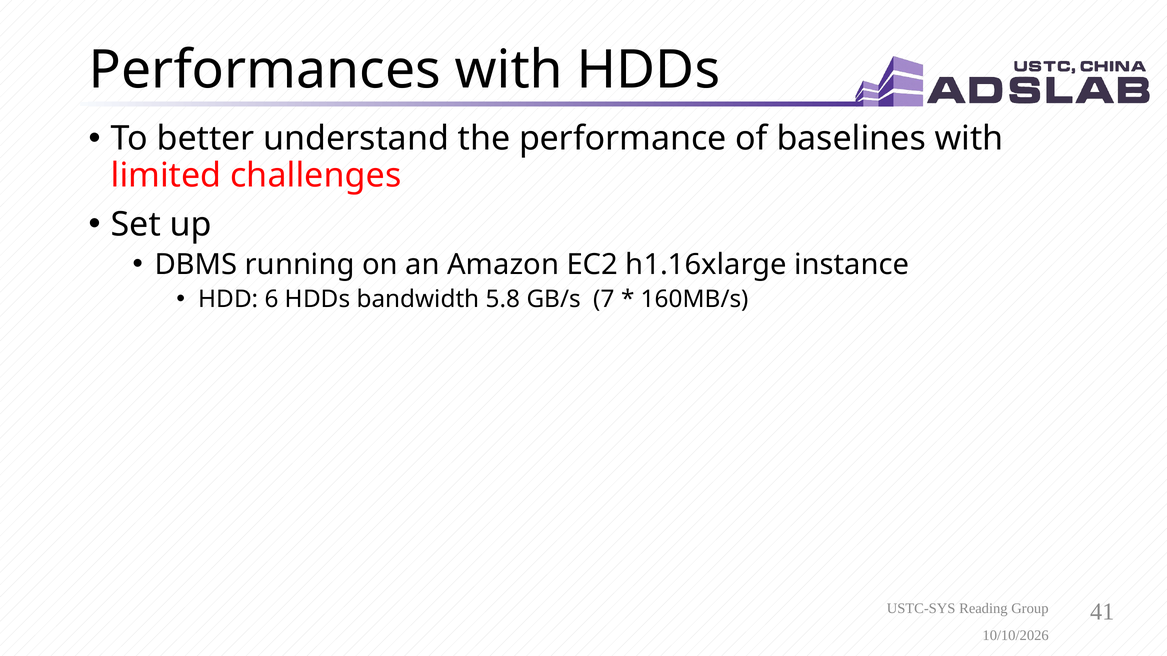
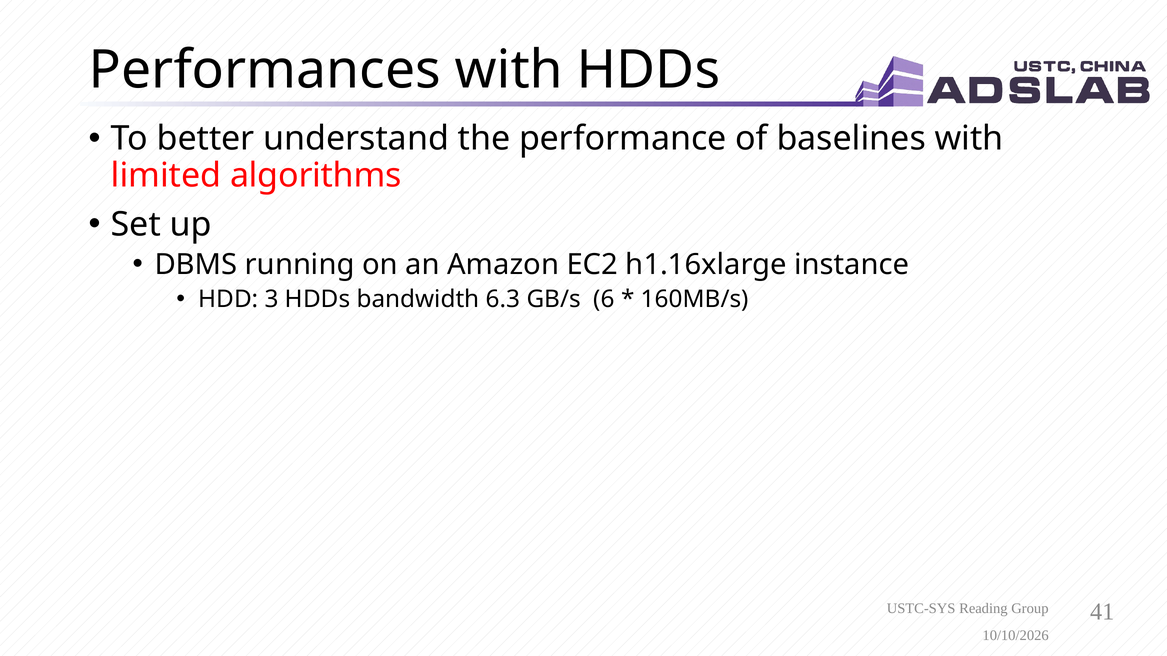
challenges: challenges -> algorithms
6: 6 -> 3
5.8: 5.8 -> 6.3
7: 7 -> 6
